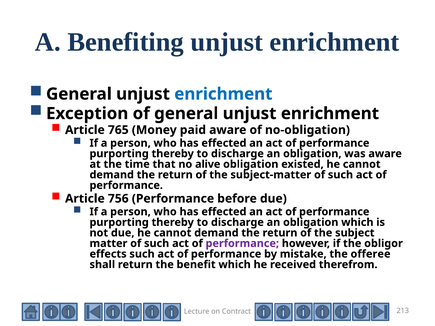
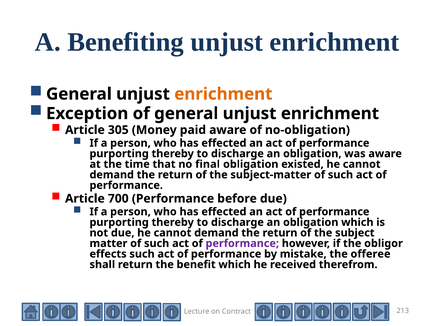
enrichment at (223, 94) colour: blue -> orange
765: 765 -> 305
alive: alive -> final
756: 756 -> 700
